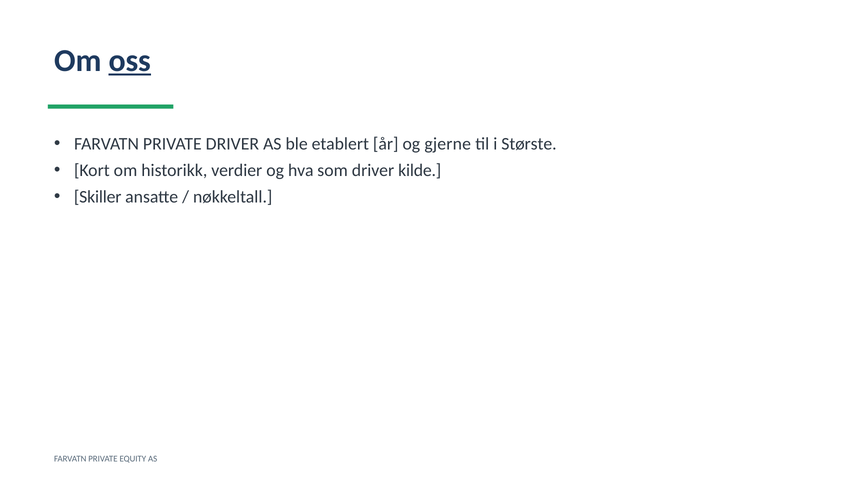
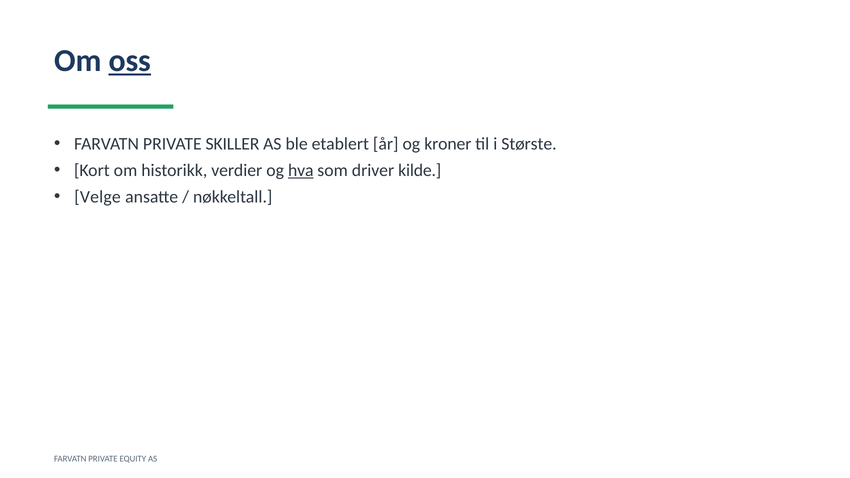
PRIVATE DRIVER: DRIVER -> SKILLER
gjerne: gjerne -> kroner
hva underline: none -> present
Skiller: Skiller -> Velge
